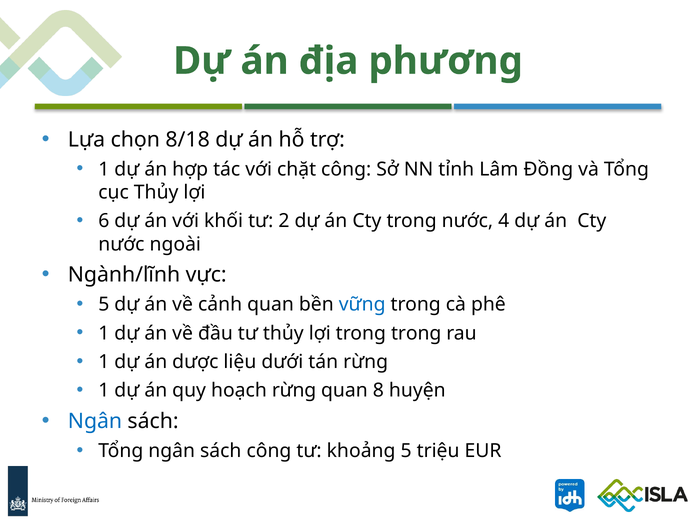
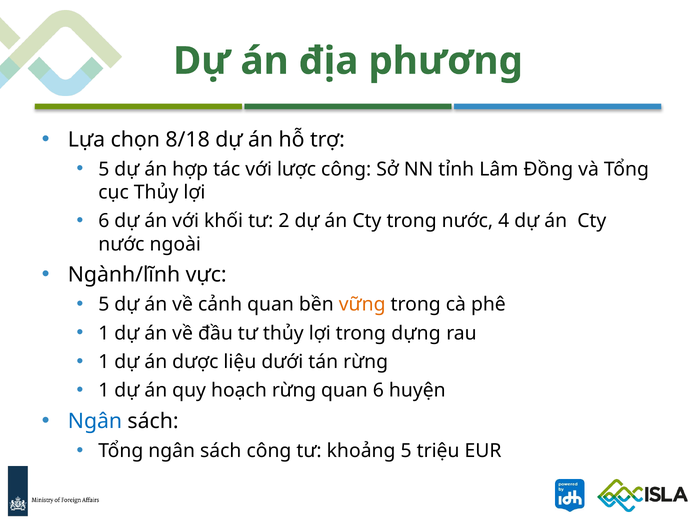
1 at (104, 169): 1 -> 5
chặt: chặt -> lược
vững colour: blue -> orange
trong trong: trong -> dựng
quan 8: 8 -> 6
